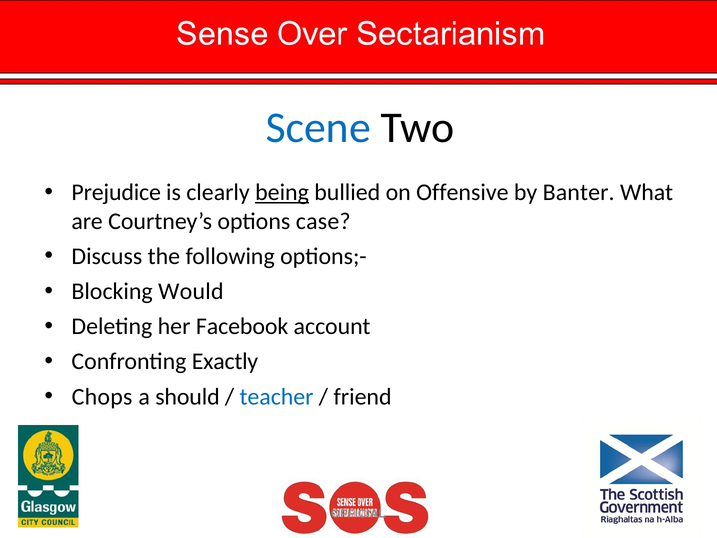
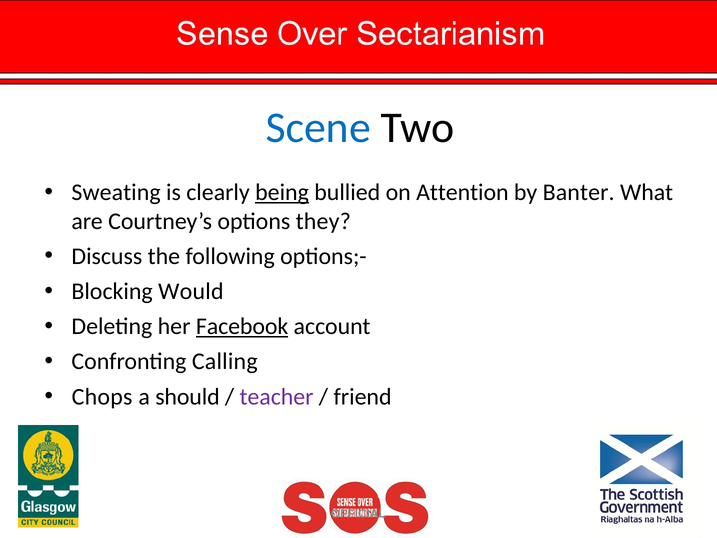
Prejudice: Prejudice -> Sweating
Offensive: Offensive -> Attention
case: case -> they
Facebook underline: none -> present
Exactly: Exactly -> Calling
teacher colour: blue -> purple
